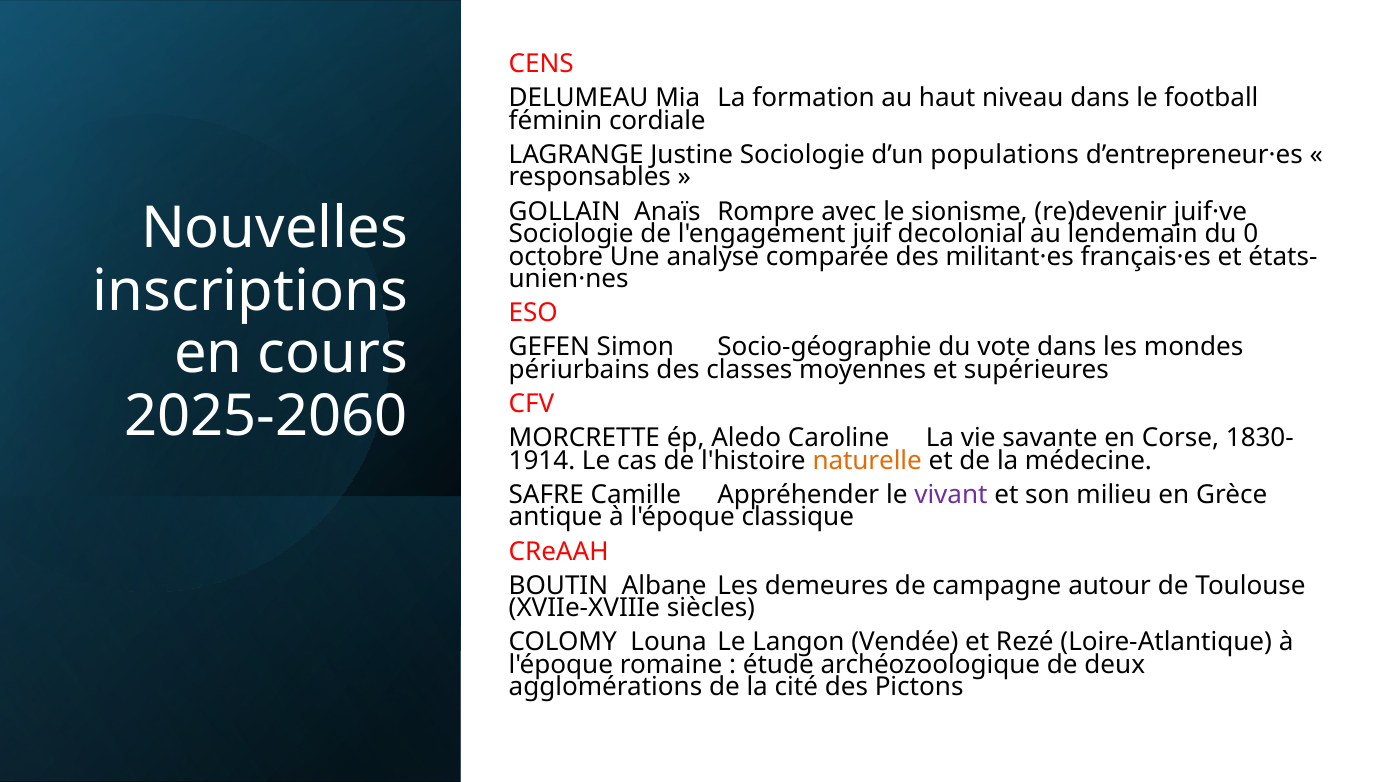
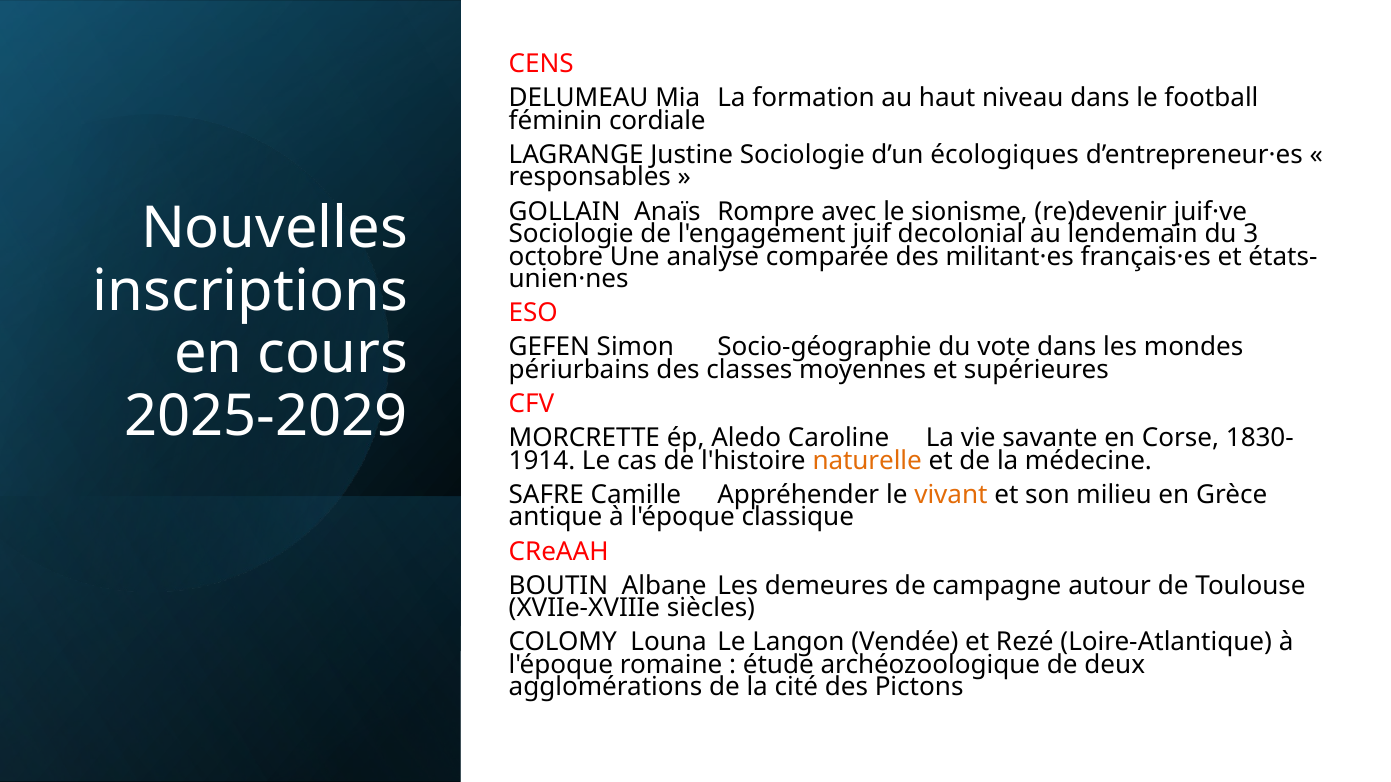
populations: populations -> écologiques
0: 0 -> 3
2025-2060: 2025-2060 -> 2025-2029
vivant colour: purple -> orange
